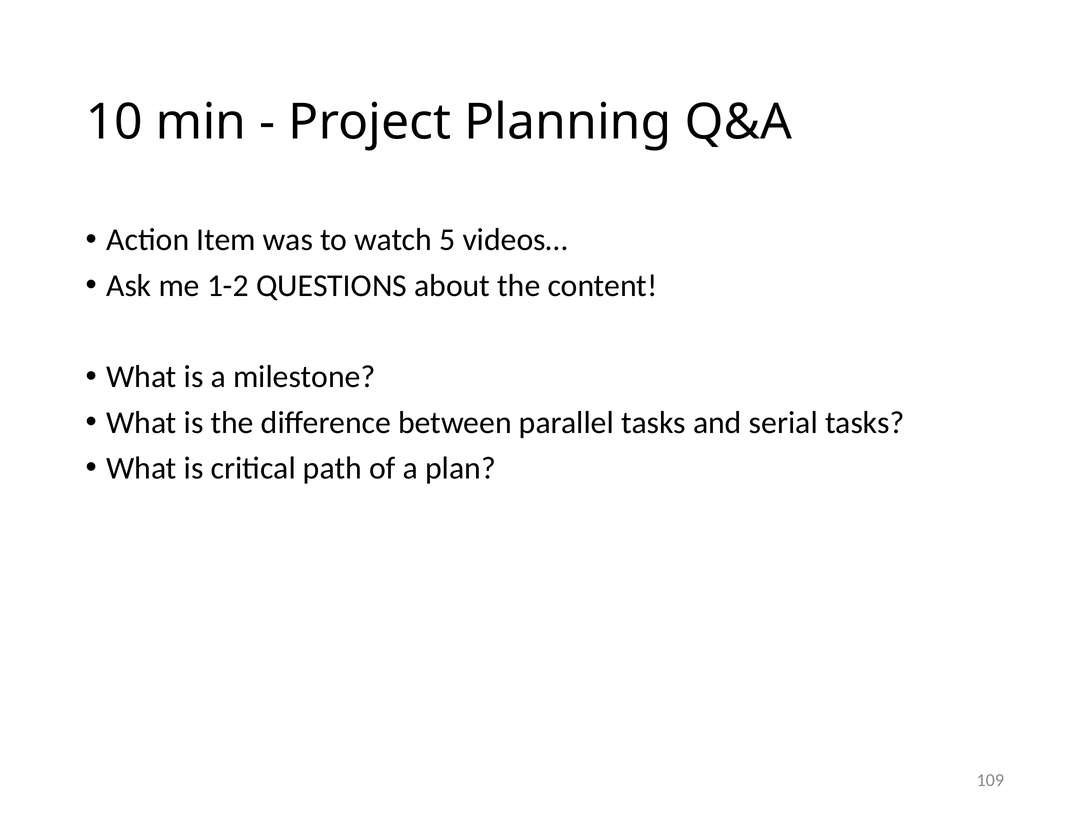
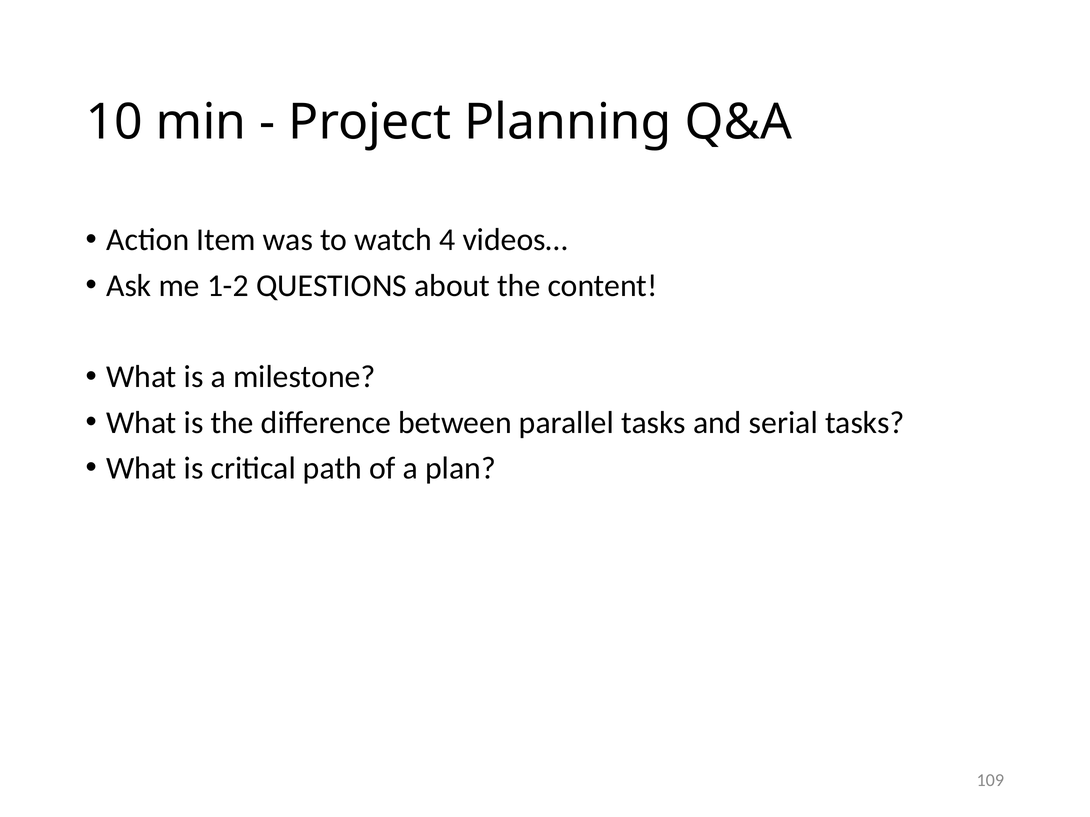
5: 5 -> 4
